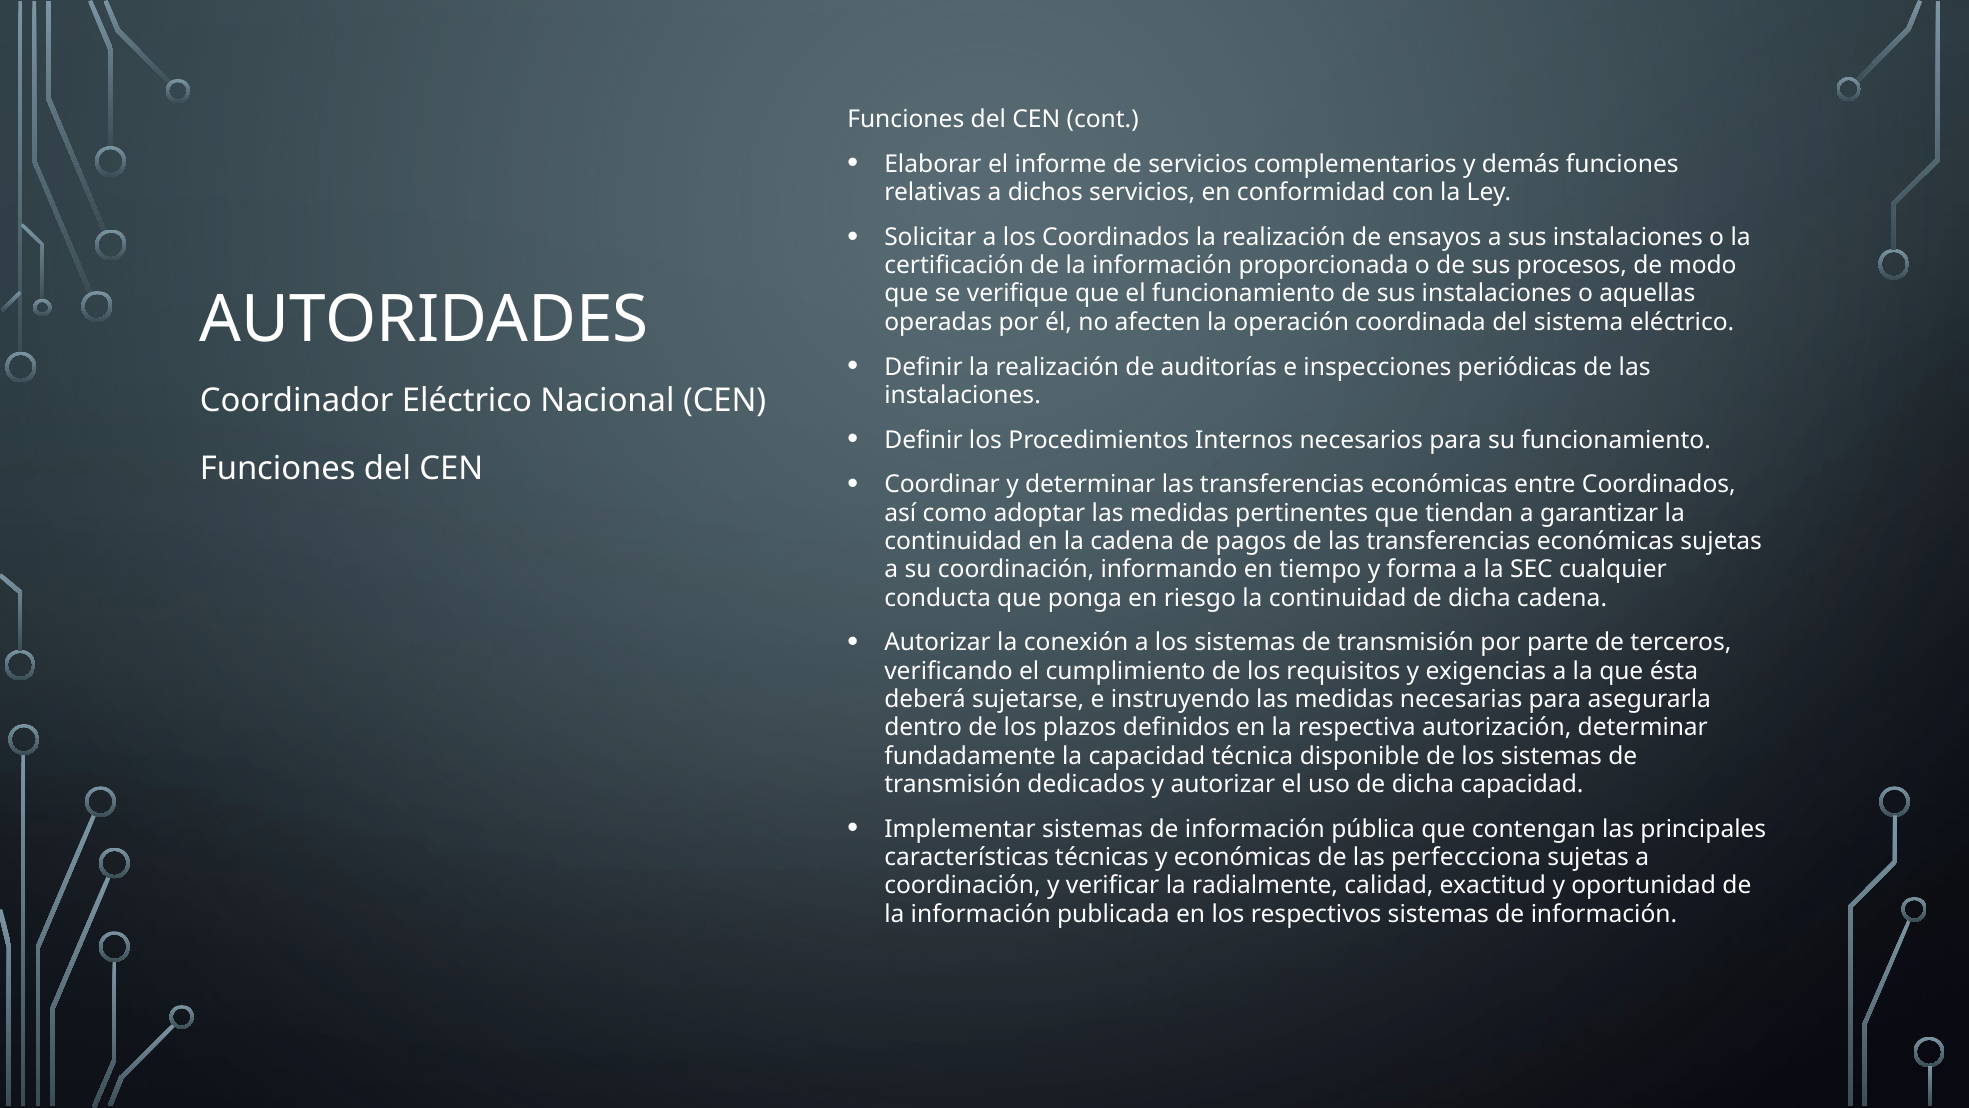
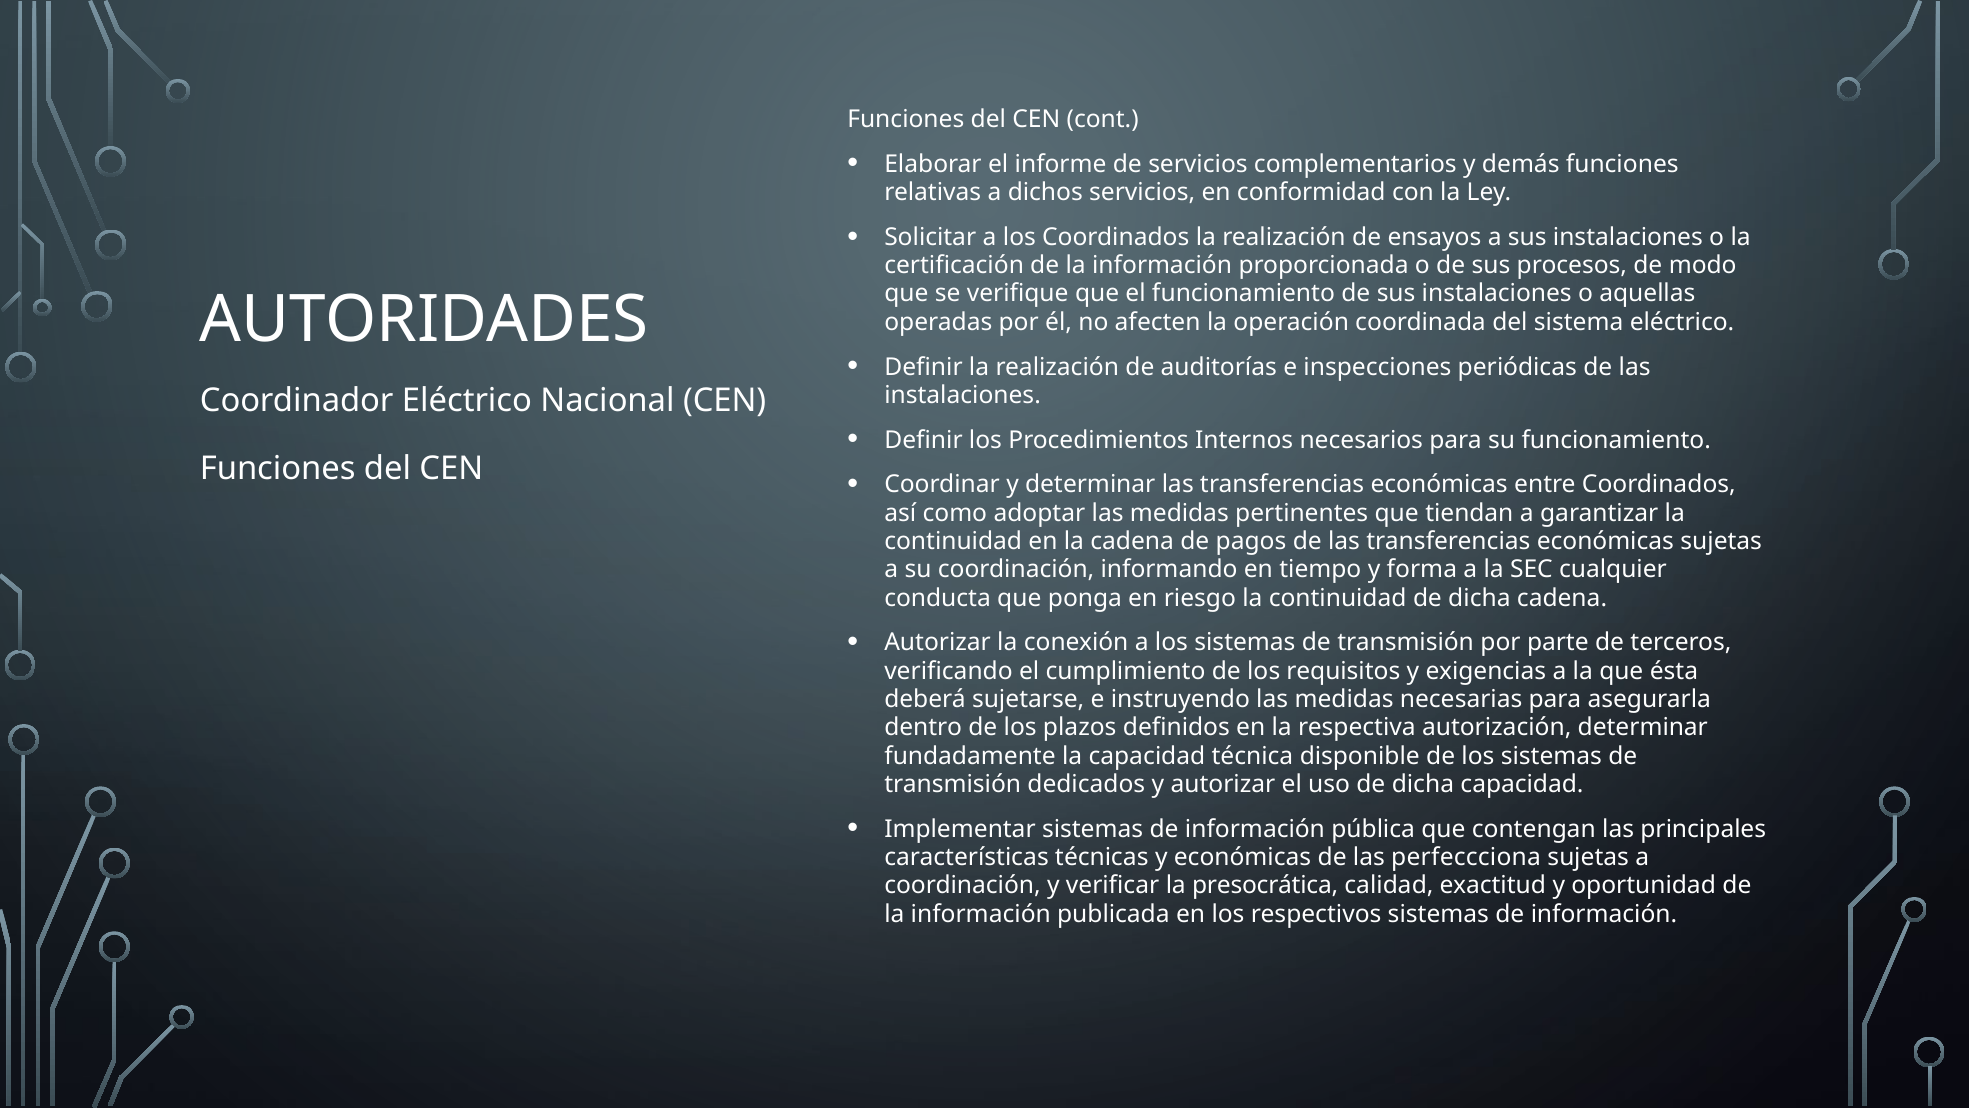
radialmente: radialmente -> presocrática
